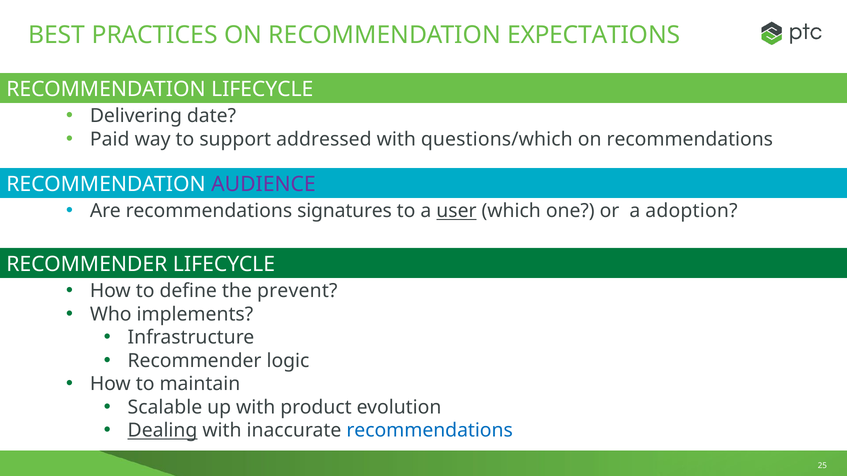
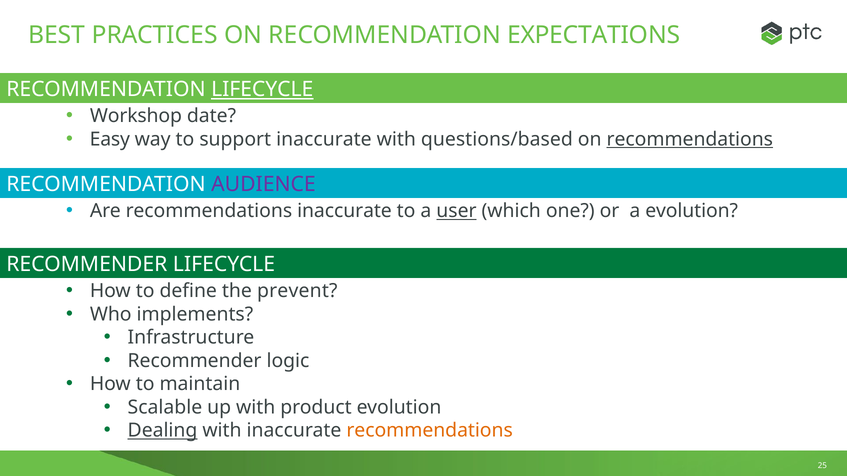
LIFECYCLE at (262, 90) underline: none -> present
Delivering: Delivering -> Workshop
Paid: Paid -> Easy
support addressed: addressed -> inaccurate
questions/which: questions/which -> questions/based
recommendations at (690, 139) underline: none -> present
recommendations signatures: signatures -> inaccurate
a adoption: adoption -> evolution
recommendations at (430, 431) colour: blue -> orange
